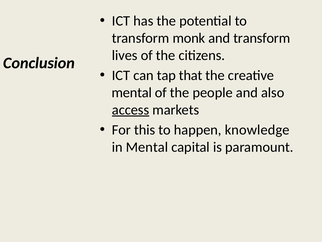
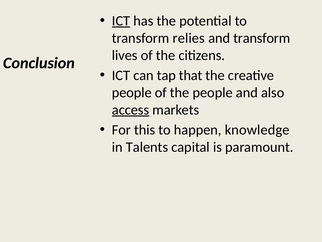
ICT at (121, 21) underline: none -> present
monk: monk -> relies
mental at (132, 92): mental -> people
in Mental: Mental -> Talents
